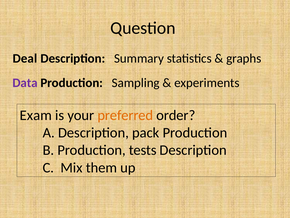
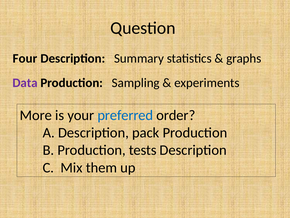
Deal: Deal -> Four
Exam: Exam -> More
preferred colour: orange -> blue
